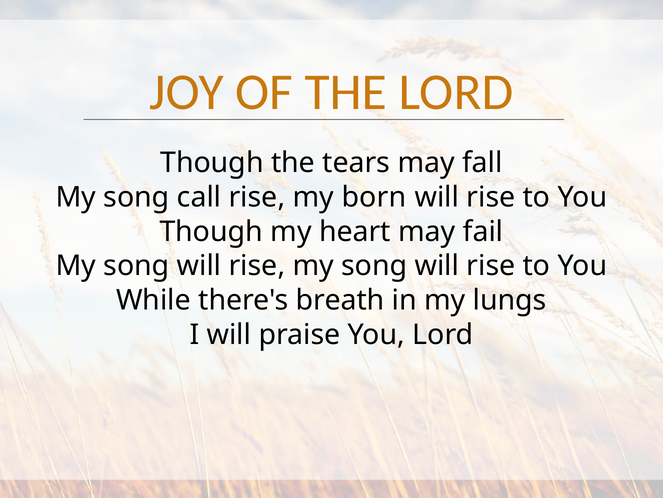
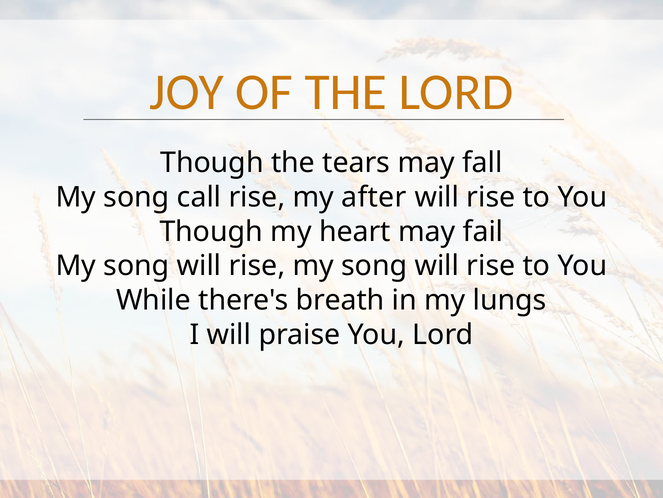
born: born -> after
